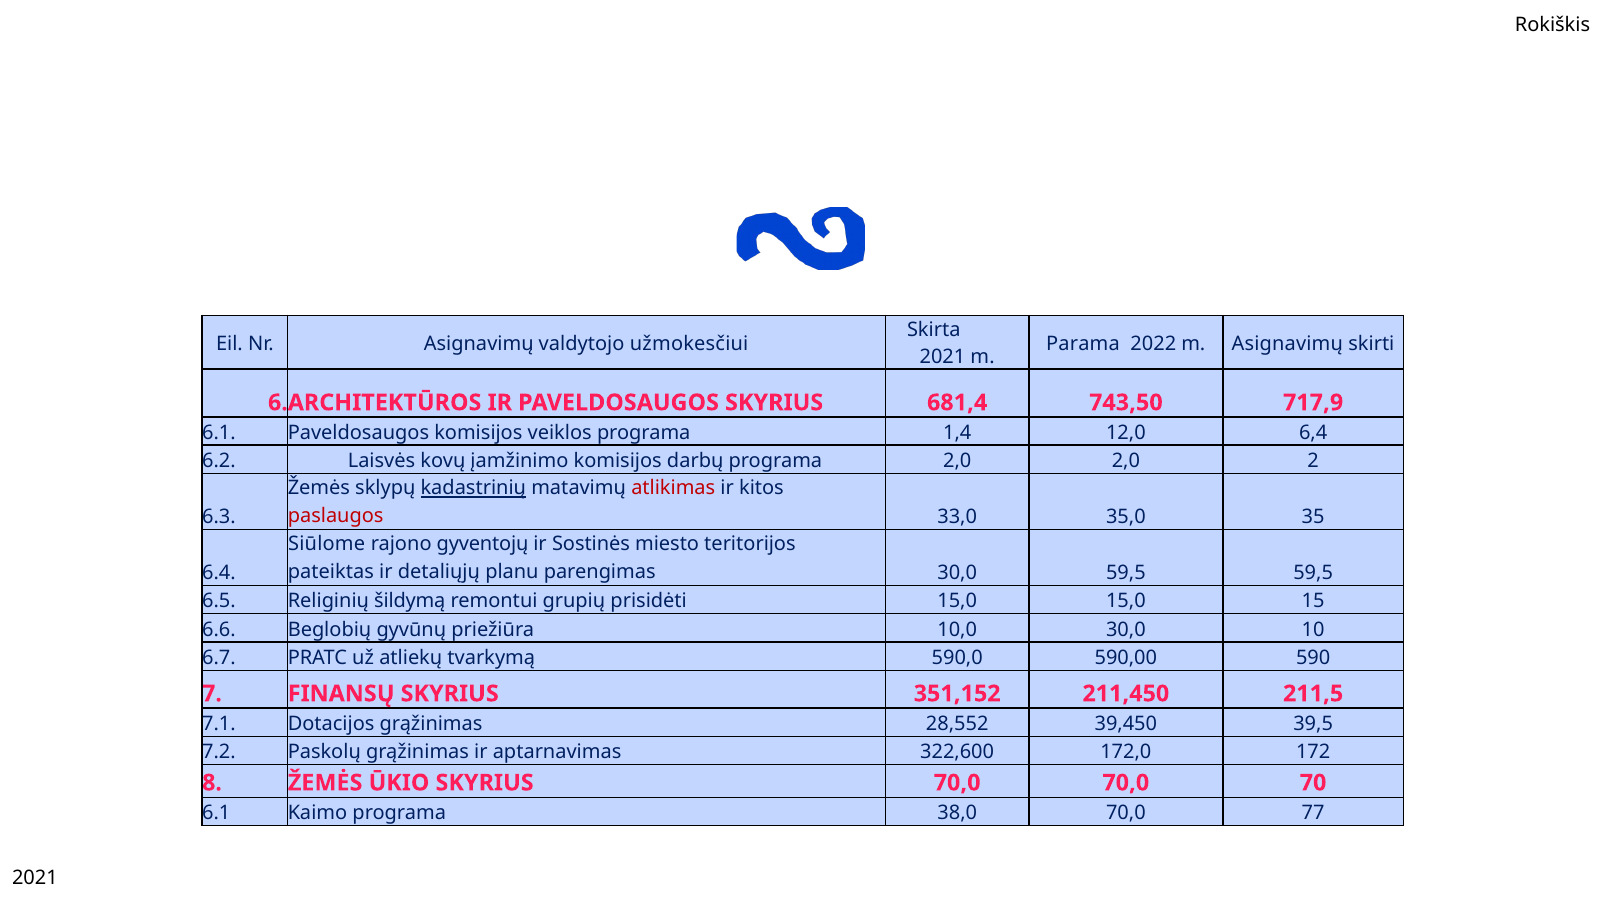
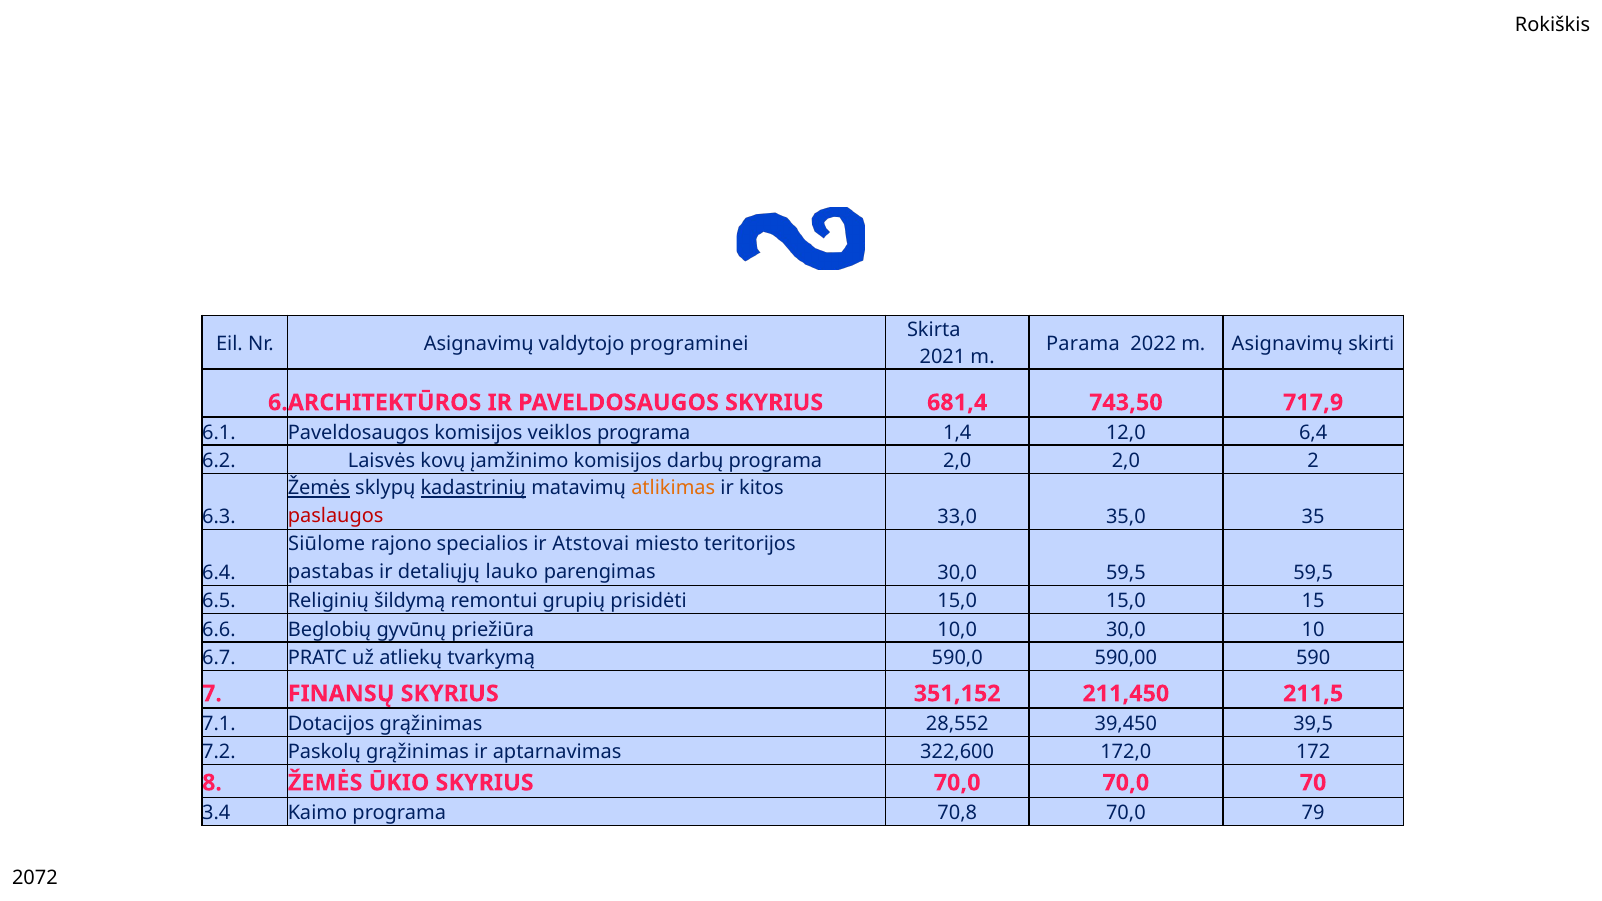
užmokesčiui: užmokesčiui -> programinei
Žemės at (319, 488) underline: none -> present
atlikimas colour: red -> orange
gyventojų: gyventojų -> specialios
Sostinės: Sostinės -> Atstovai
pateiktas: pateiktas -> pastabas
planu: planu -> lauko
6.1 at (216, 813): 6.1 -> 3.4
38,0: 38,0 -> 70,8
77: 77 -> 79
2021 at (35, 878): 2021 -> 2072
